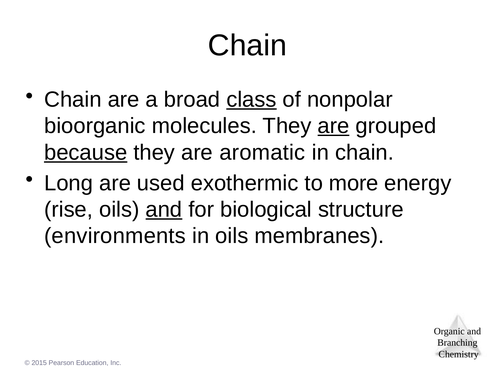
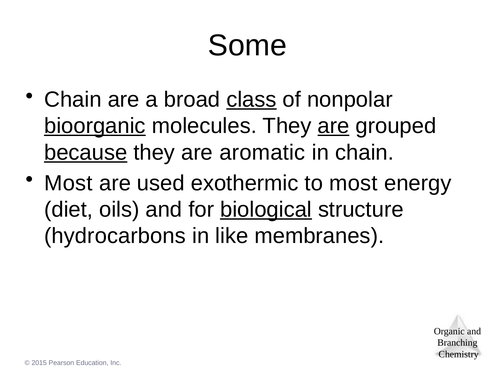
Chain at (247, 45): Chain -> Some
bioorganic underline: none -> present
Long at (69, 183): Long -> Most
to more: more -> most
rise: rise -> diet
and at (164, 210) underline: present -> none
biological underline: none -> present
environments: environments -> hydrocarbons
in oils: oils -> like
